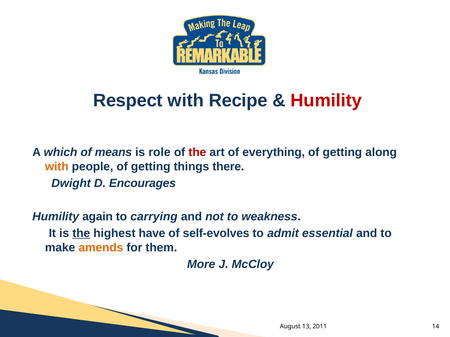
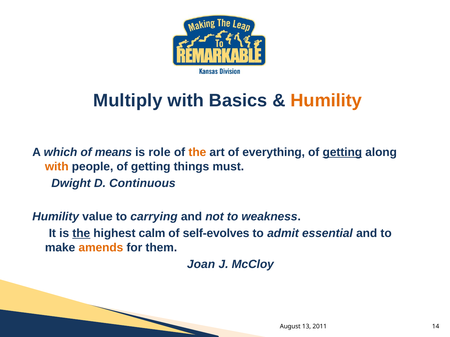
Respect: Respect -> Multiply
Recipe: Recipe -> Basics
Humility at (326, 101) colour: red -> orange
the at (197, 152) colour: red -> orange
getting at (342, 152) underline: none -> present
there: there -> must
Encourages: Encourages -> Continuous
again: again -> value
have: have -> calm
More: More -> Joan
